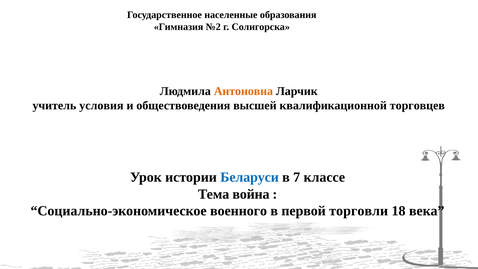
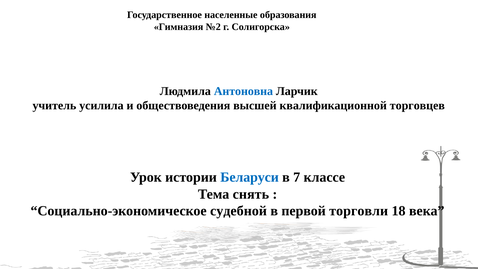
Антоновна colour: orange -> blue
условия: условия -> усилила
война: война -> снять
военного: военного -> судебной
